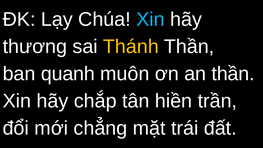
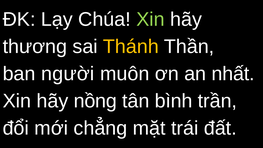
Xin at (150, 19) colour: light blue -> light green
quanh: quanh -> người
an thần: thần -> nhất
chắp: chắp -> nồng
hiền: hiền -> bình
